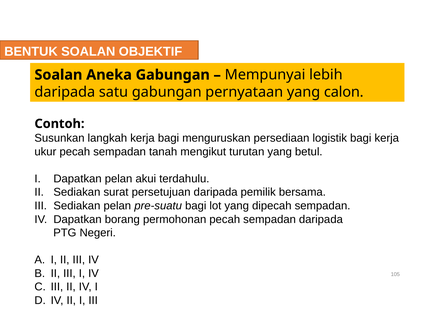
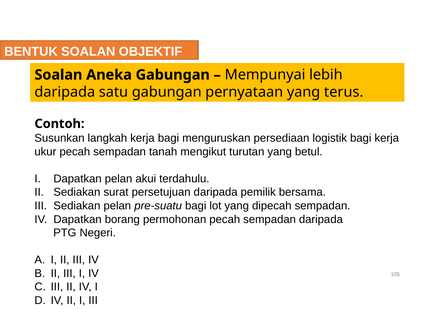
calon: calon -> terus
